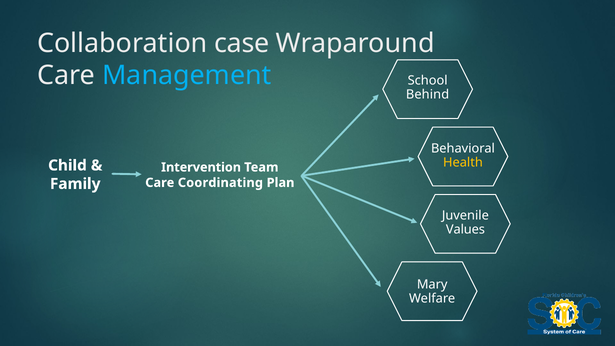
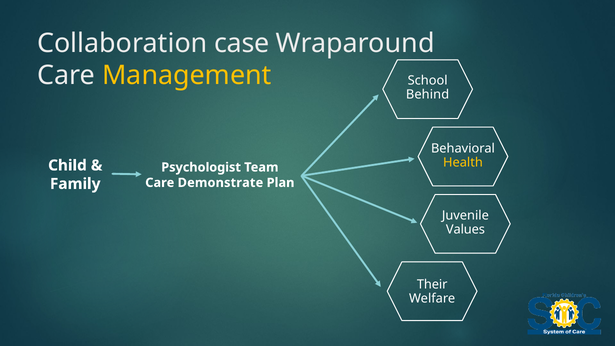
Management colour: light blue -> yellow
Intervention: Intervention -> Psychologist
Coordinating: Coordinating -> Demonstrate
Mary: Mary -> Their
